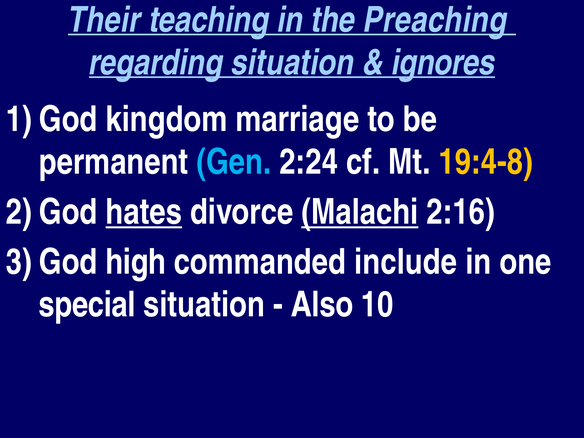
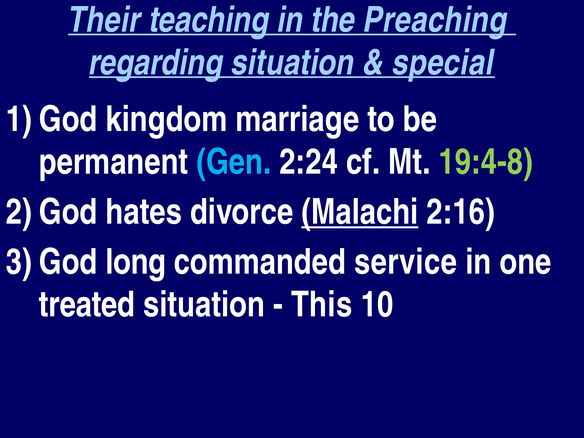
ignores: ignores -> special
19:4-8 colour: yellow -> light green
hates underline: present -> none
high: high -> long
include: include -> service
special: special -> treated
Also: Also -> This
